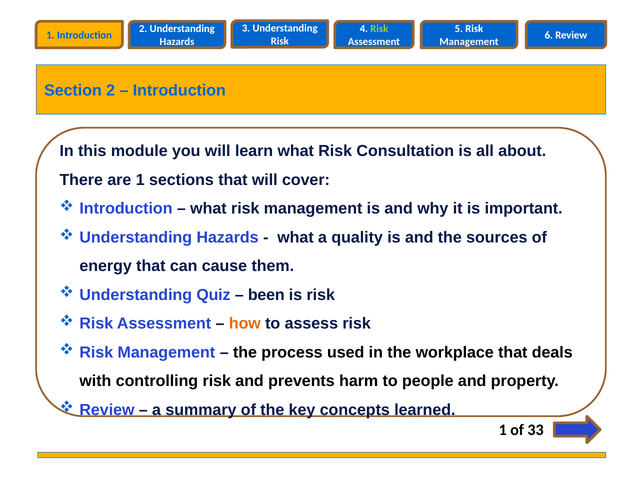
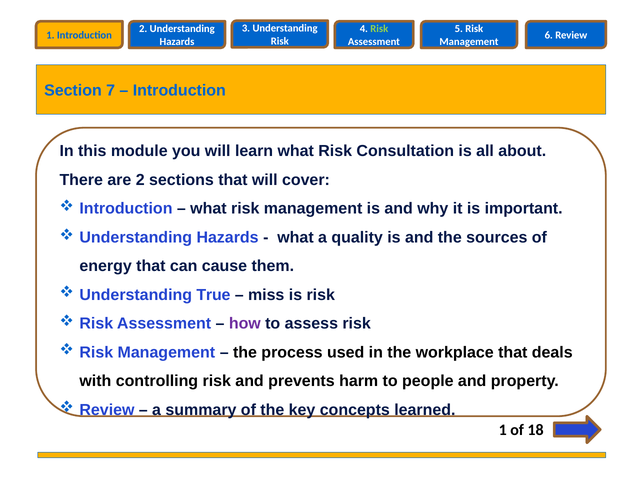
Section 2: 2 -> 7
are 1: 1 -> 2
Quiz: Quiz -> True
been: been -> miss
how colour: orange -> purple
33: 33 -> 18
